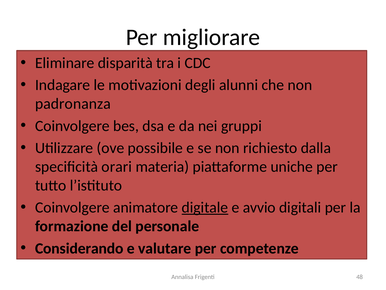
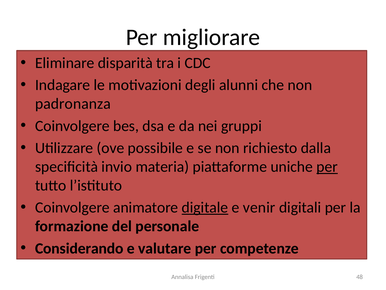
orari: orari -> invio
per at (327, 166) underline: none -> present
avvio: avvio -> venir
